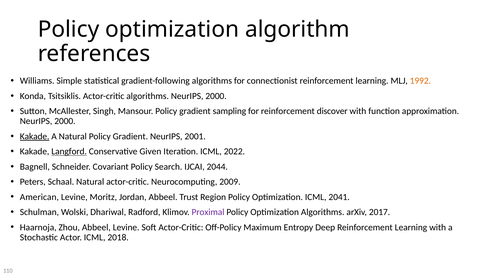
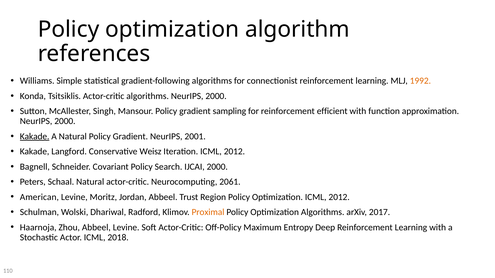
discover: discover -> efficient
Langford underline: present -> none
Given: Given -> Weisz
Iteration ICML 2022: 2022 -> 2012
IJCAI 2044: 2044 -> 2000
2009: 2009 -> 2061
Optimization ICML 2041: 2041 -> 2012
Proximal colour: purple -> orange
